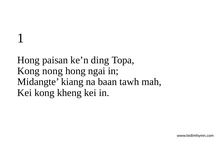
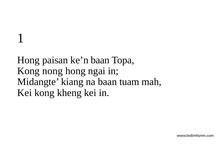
ke’n ding: ding -> baan
tawh: tawh -> tuam
